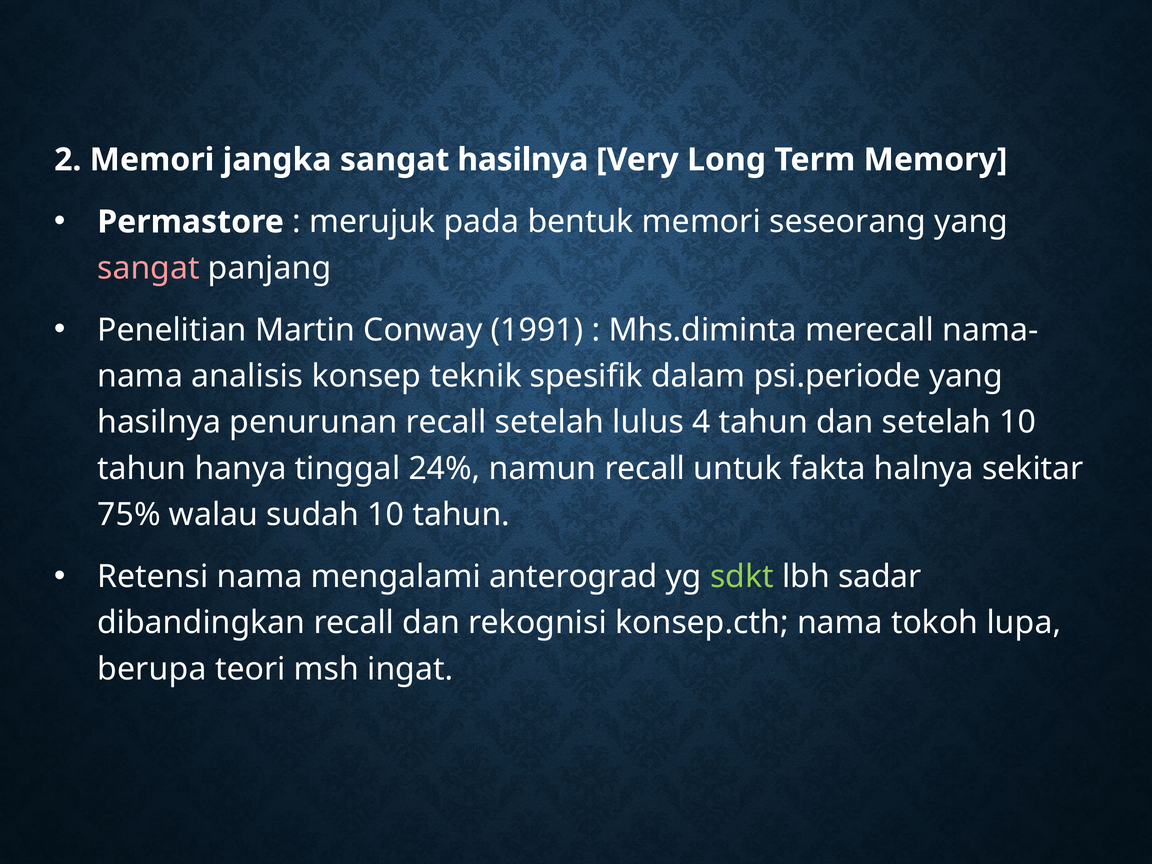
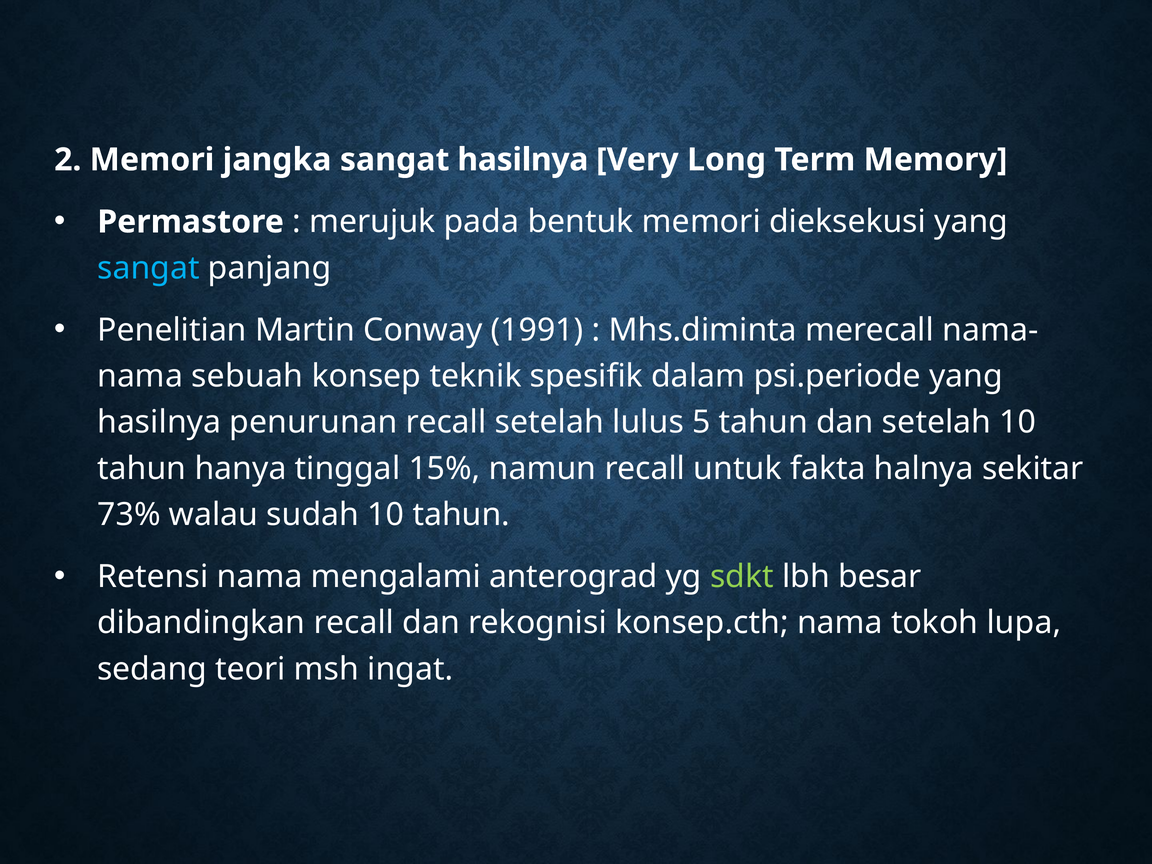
seseorang: seseorang -> dieksekusi
sangat at (148, 268) colour: pink -> light blue
analisis: analisis -> sebuah
4: 4 -> 5
24%: 24% -> 15%
75%: 75% -> 73%
sadar: sadar -> besar
berupa: berupa -> sedang
